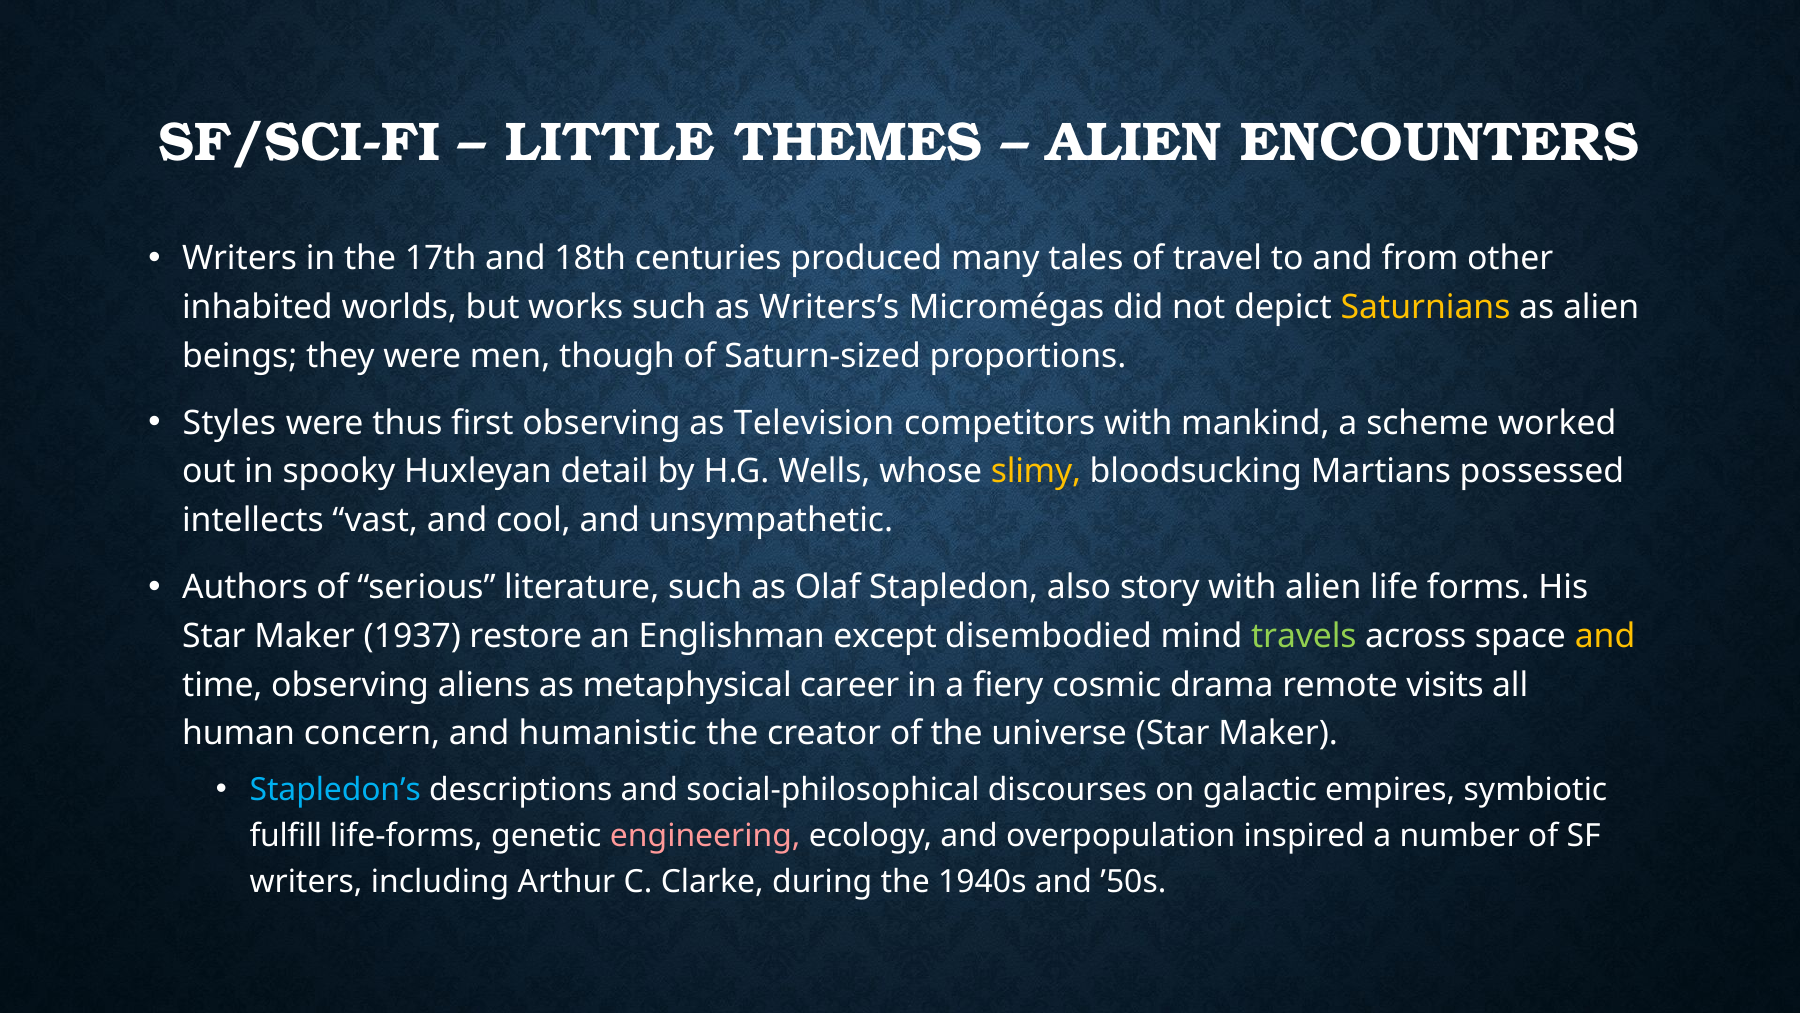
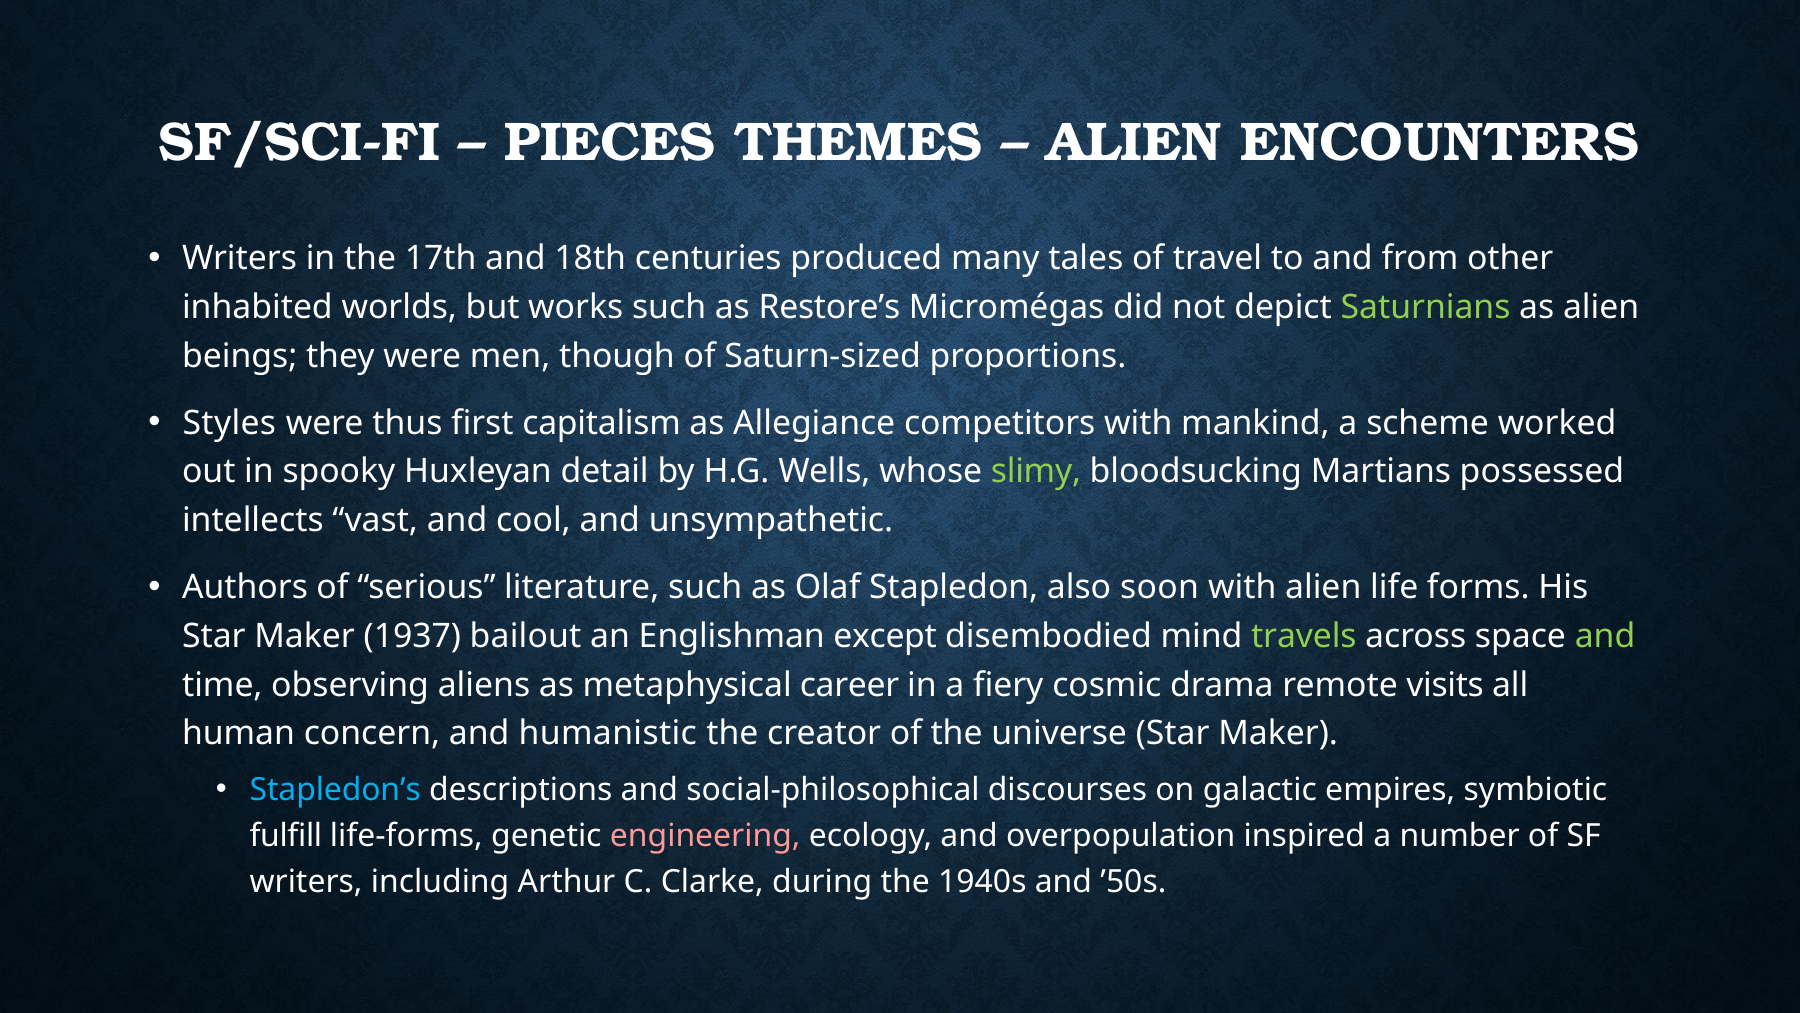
LITTLE: LITTLE -> PIECES
Writers’s: Writers’s -> Restore’s
Saturnians colour: yellow -> light green
first observing: observing -> capitalism
Television: Television -> Allegiance
slimy colour: yellow -> light green
story: story -> soon
restore: restore -> bailout
and at (1605, 636) colour: yellow -> light green
